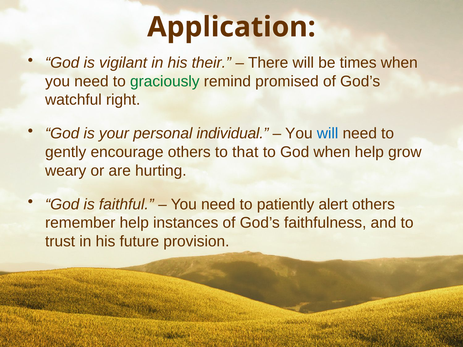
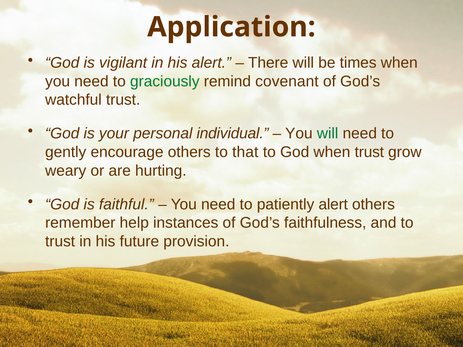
his their: their -> alert
promised: promised -> covenant
watchful right: right -> trust
will at (328, 134) colour: blue -> green
when help: help -> trust
